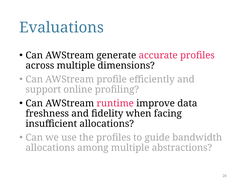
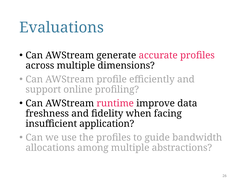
insufficient allocations: allocations -> application
